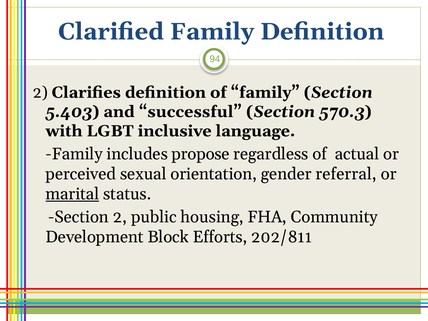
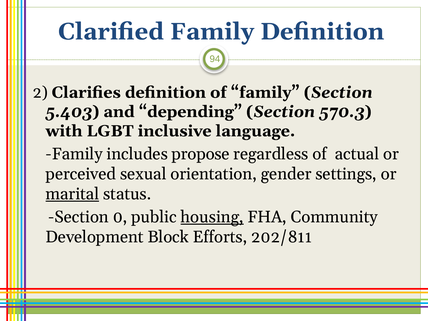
successful: successful -> depending
referral: referral -> settings
Section 2: 2 -> 0
housing underline: none -> present
